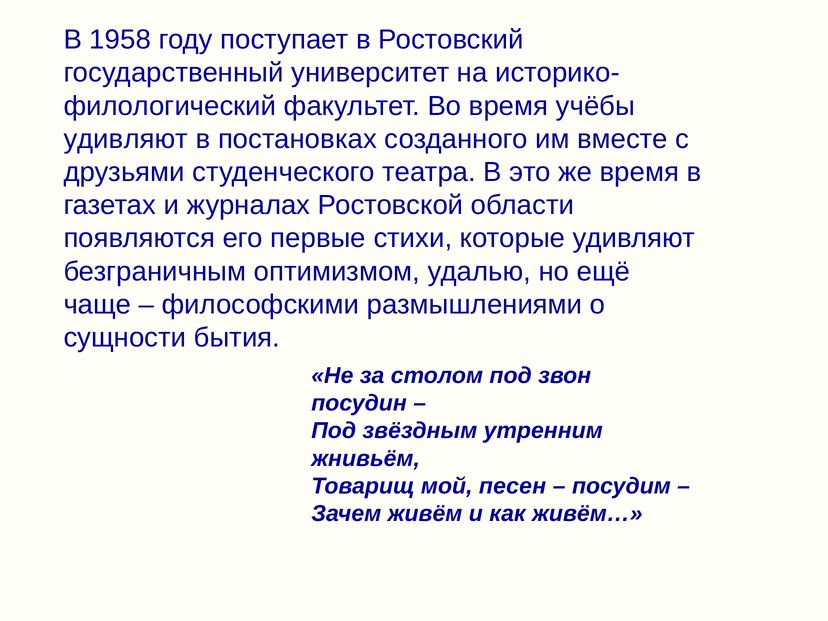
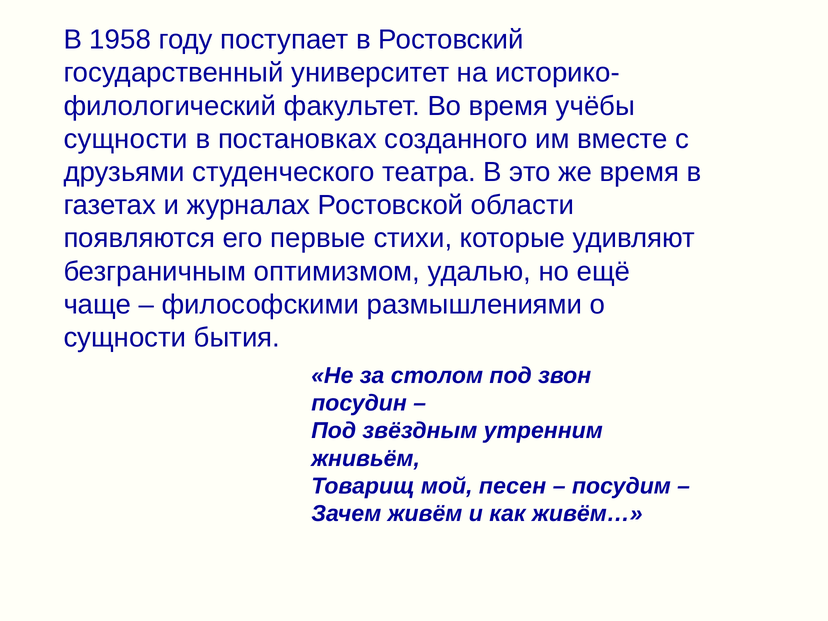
удивляют at (126, 139): удивляют -> сущности
